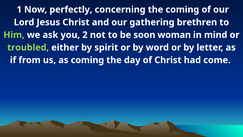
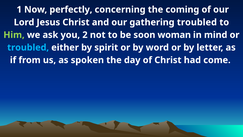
gathering brethren: brethren -> troubled
troubled at (28, 47) colour: light green -> light blue
as coming: coming -> spoken
